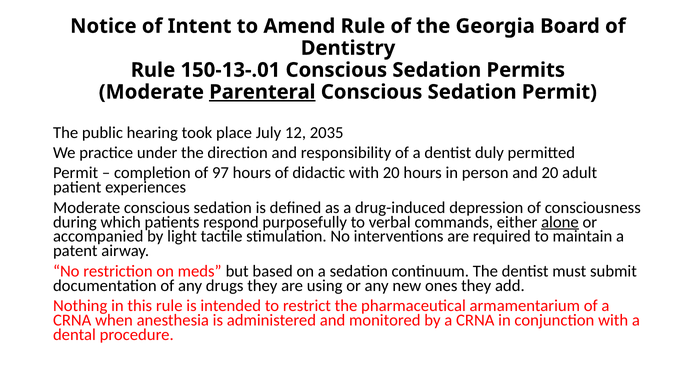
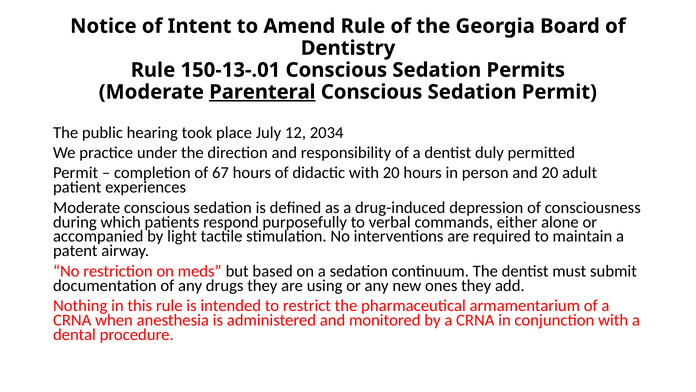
2035: 2035 -> 2034
97: 97 -> 67
alone underline: present -> none
